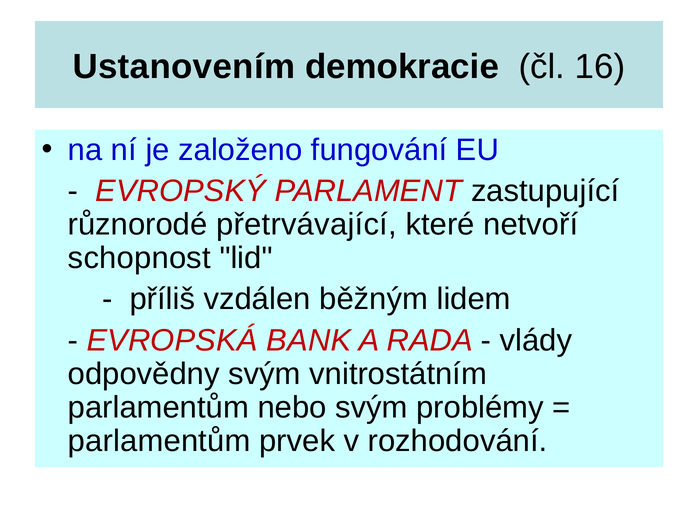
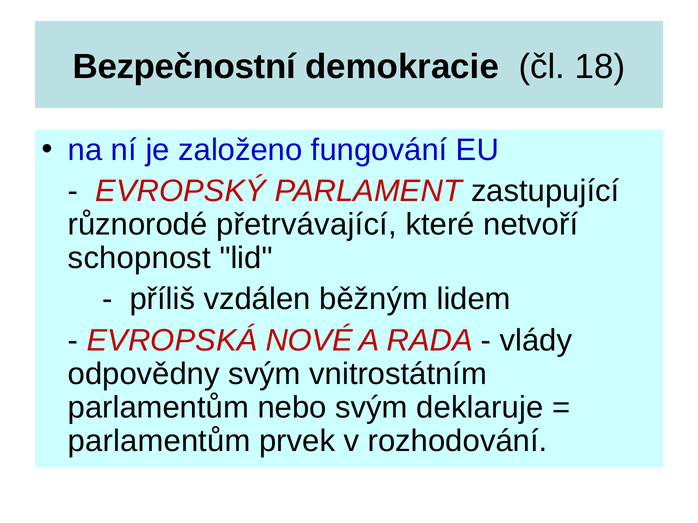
Ustanovením: Ustanovením -> Bezpečnostní
16: 16 -> 18
BANK: BANK -> NOVÉ
problémy: problémy -> deklaruje
